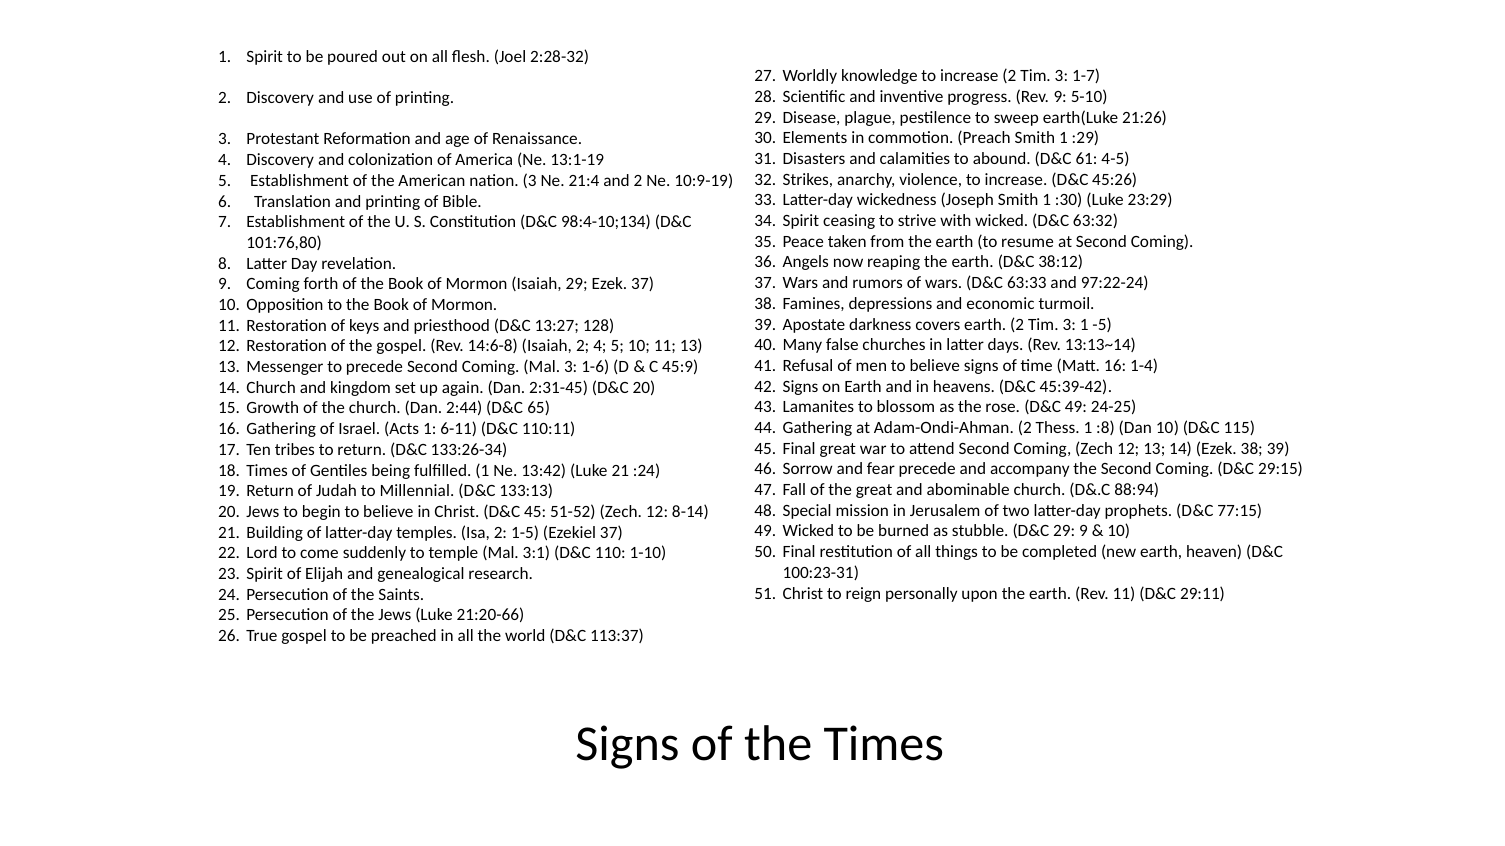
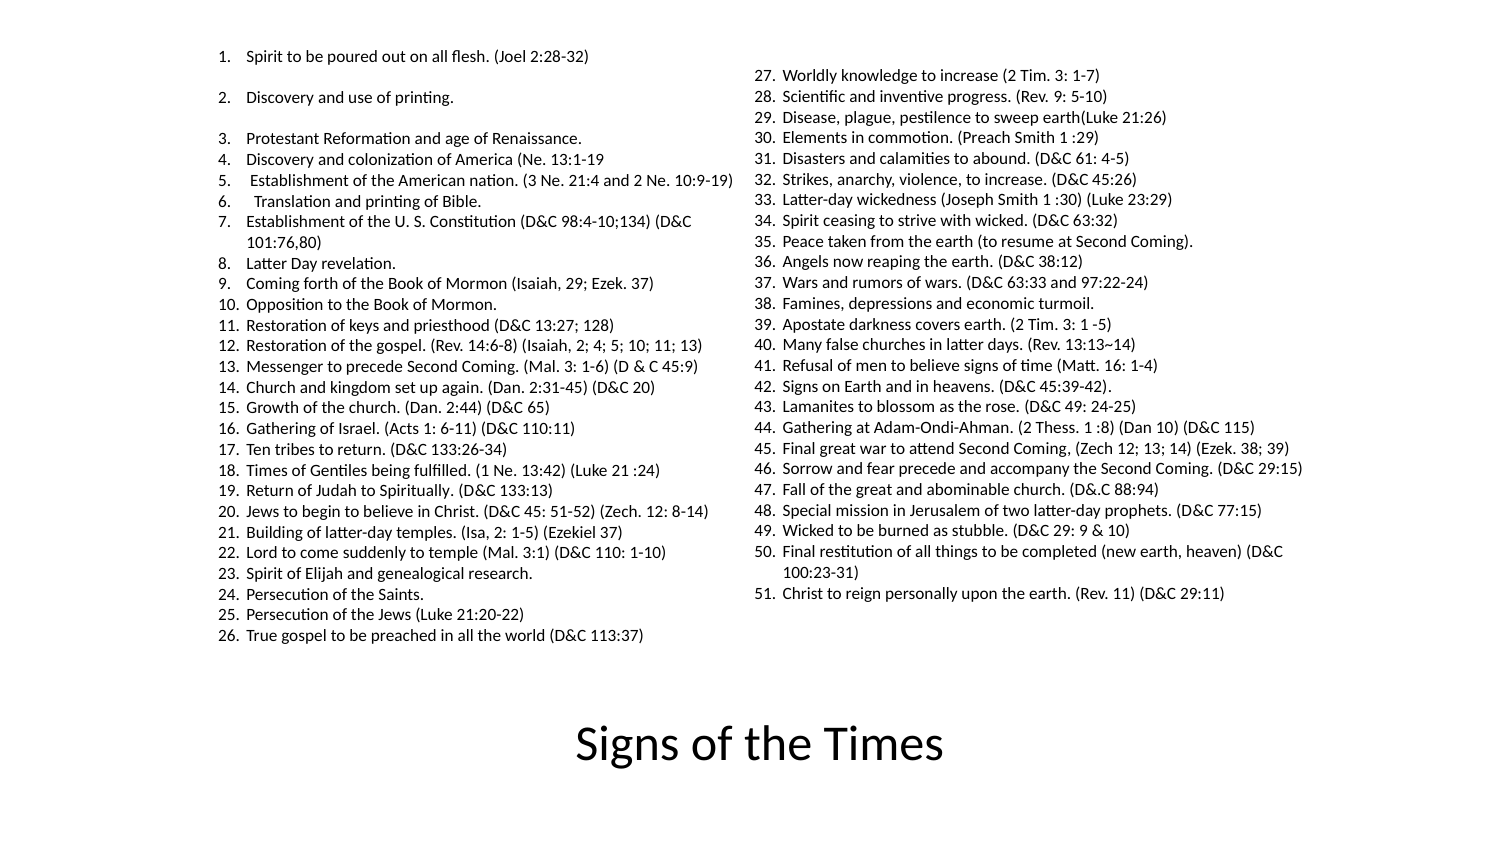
Millennial: Millennial -> Spiritually
21:20-66: 21:20-66 -> 21:20-22
